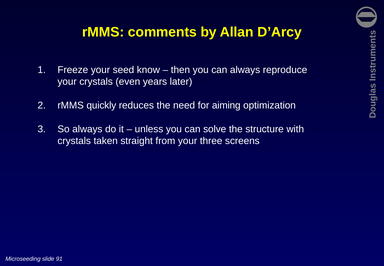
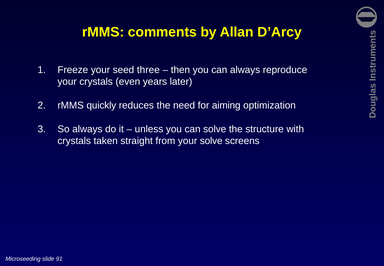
know: know -> three
your three: three -> solve
